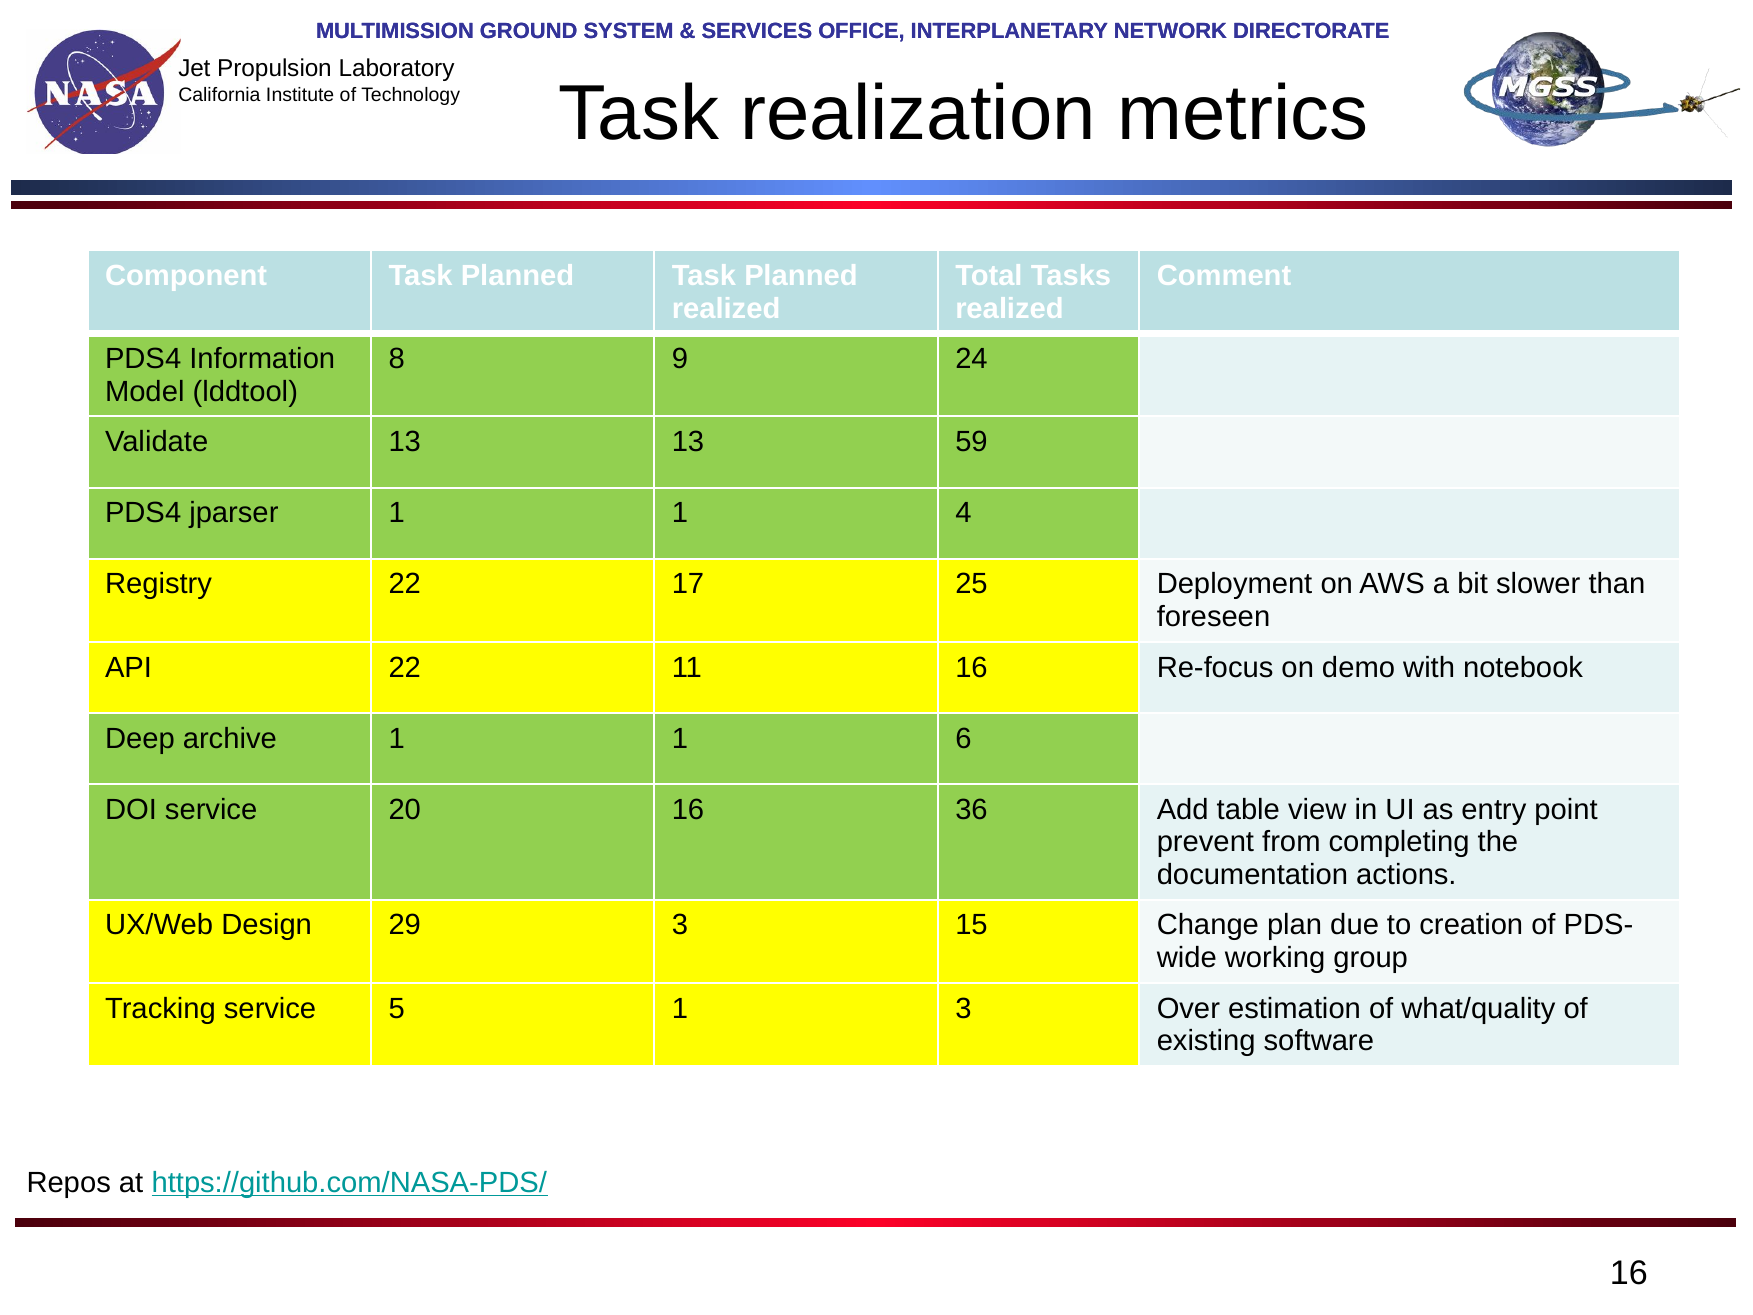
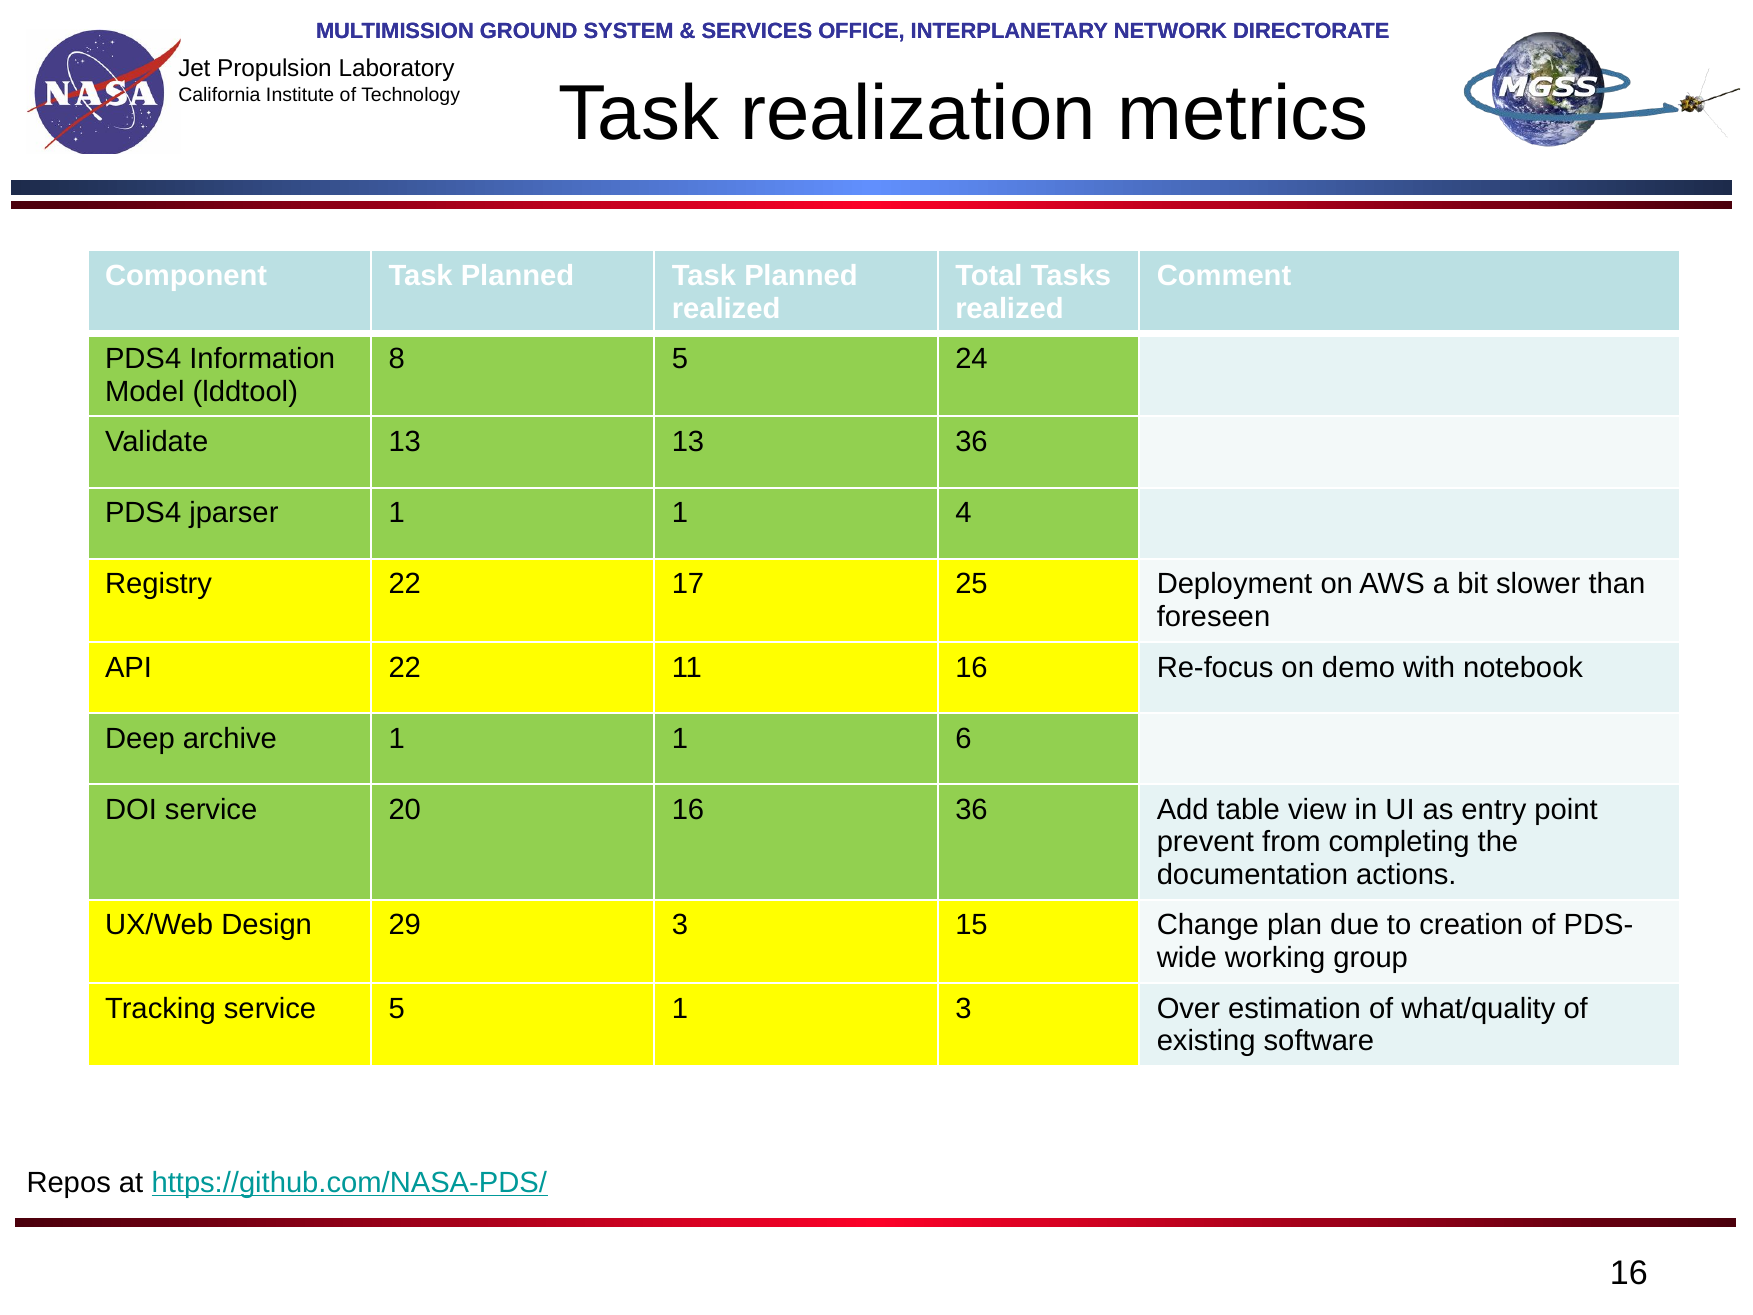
8 9: 9 -> 5
13 59: 59 -> 36
